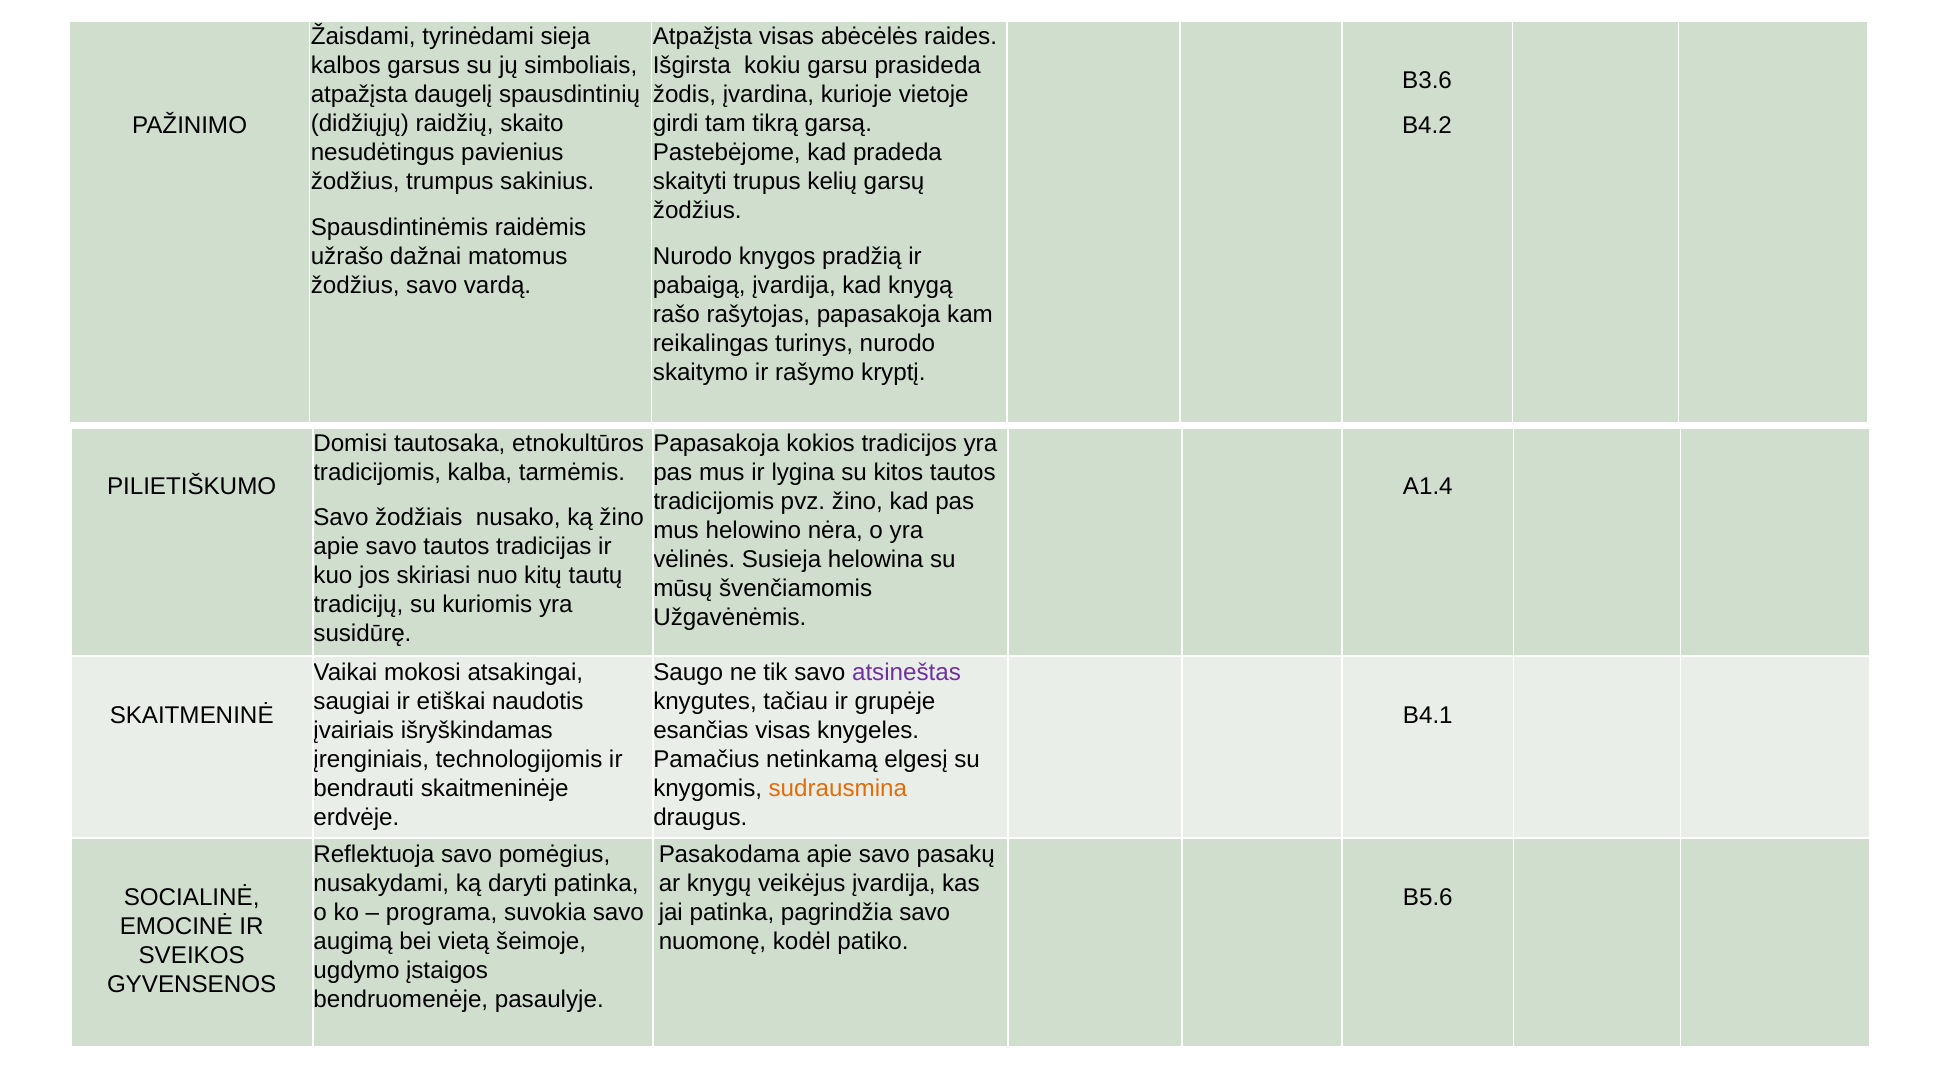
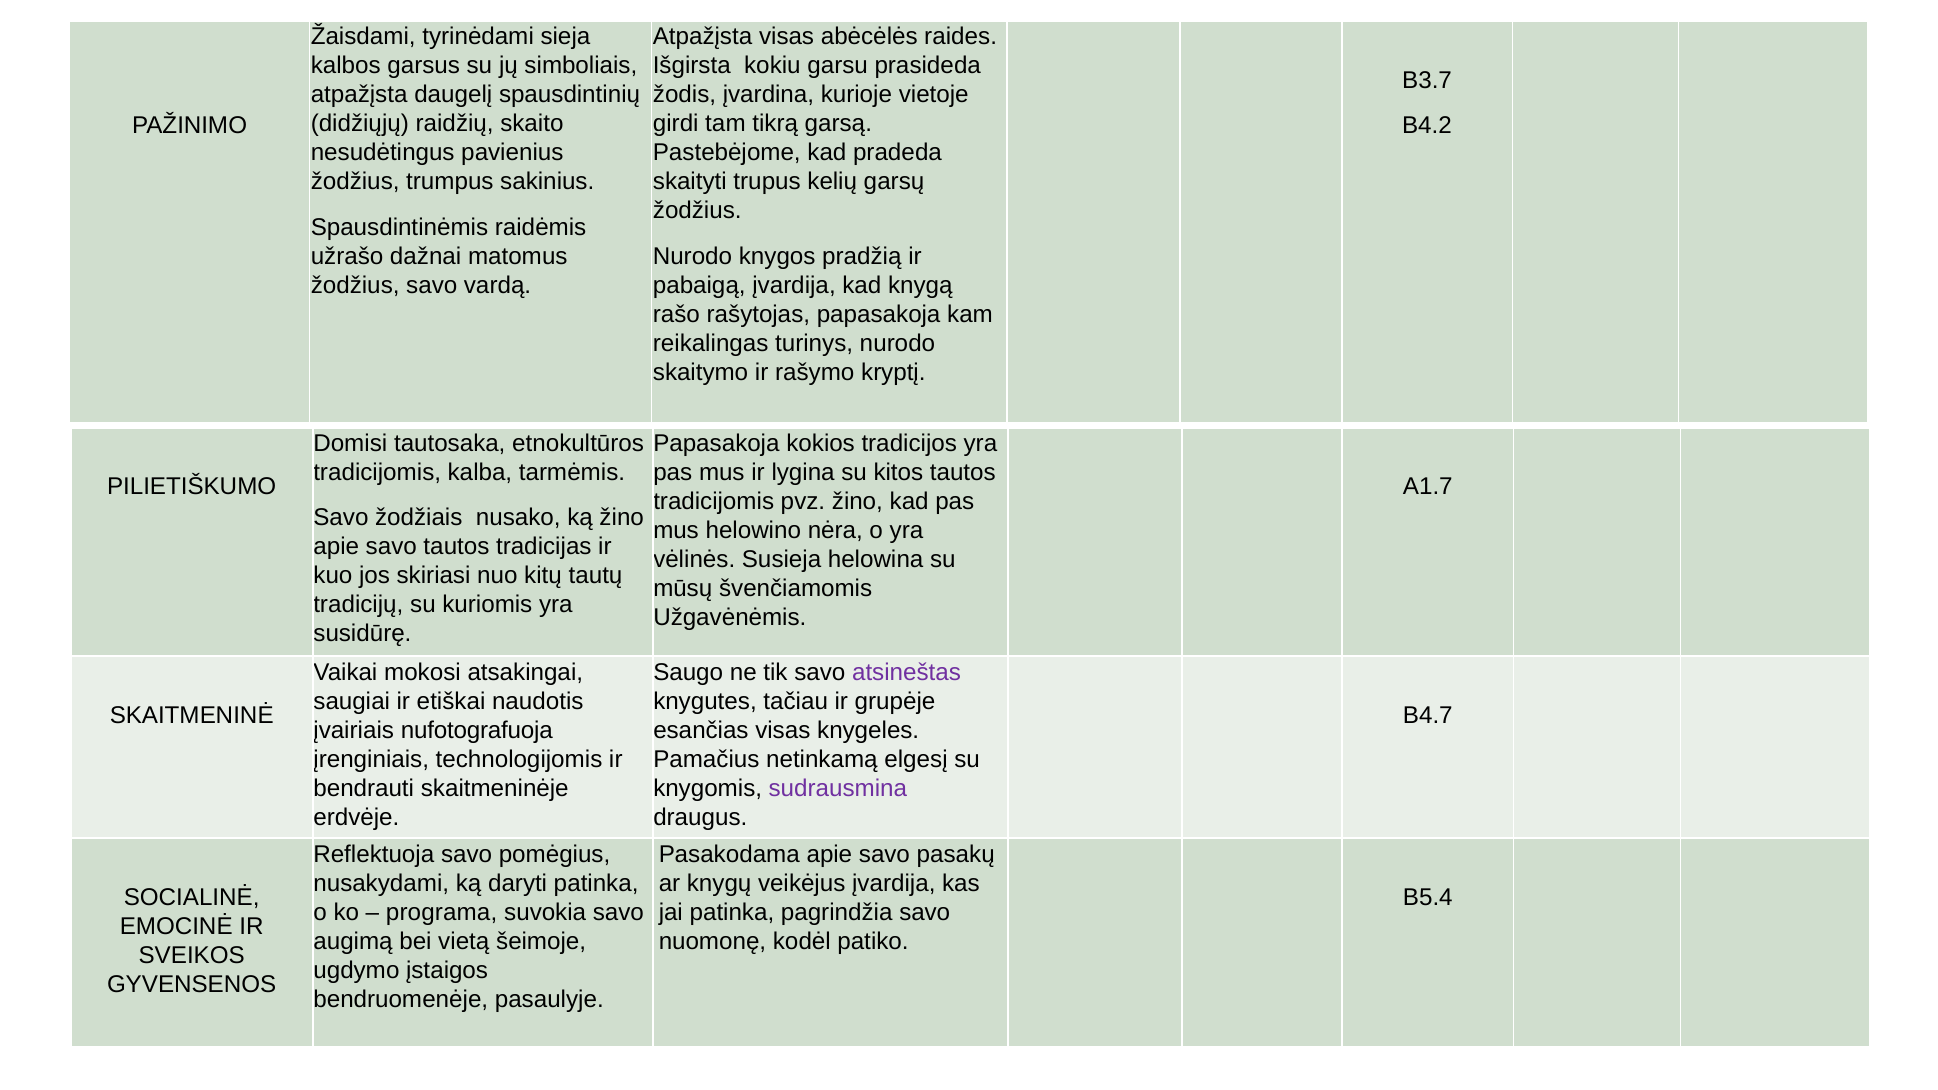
B3.6: B3.6 -> B3.7
A1.4: A1.4 -> A1.7
B4.1: B4.1 -> B4.7
išryškindamas: išryškindamas -> nufotografuoja
sudrausmina colour: orange -> purple
B5.6: B5.6 -> B5.4
